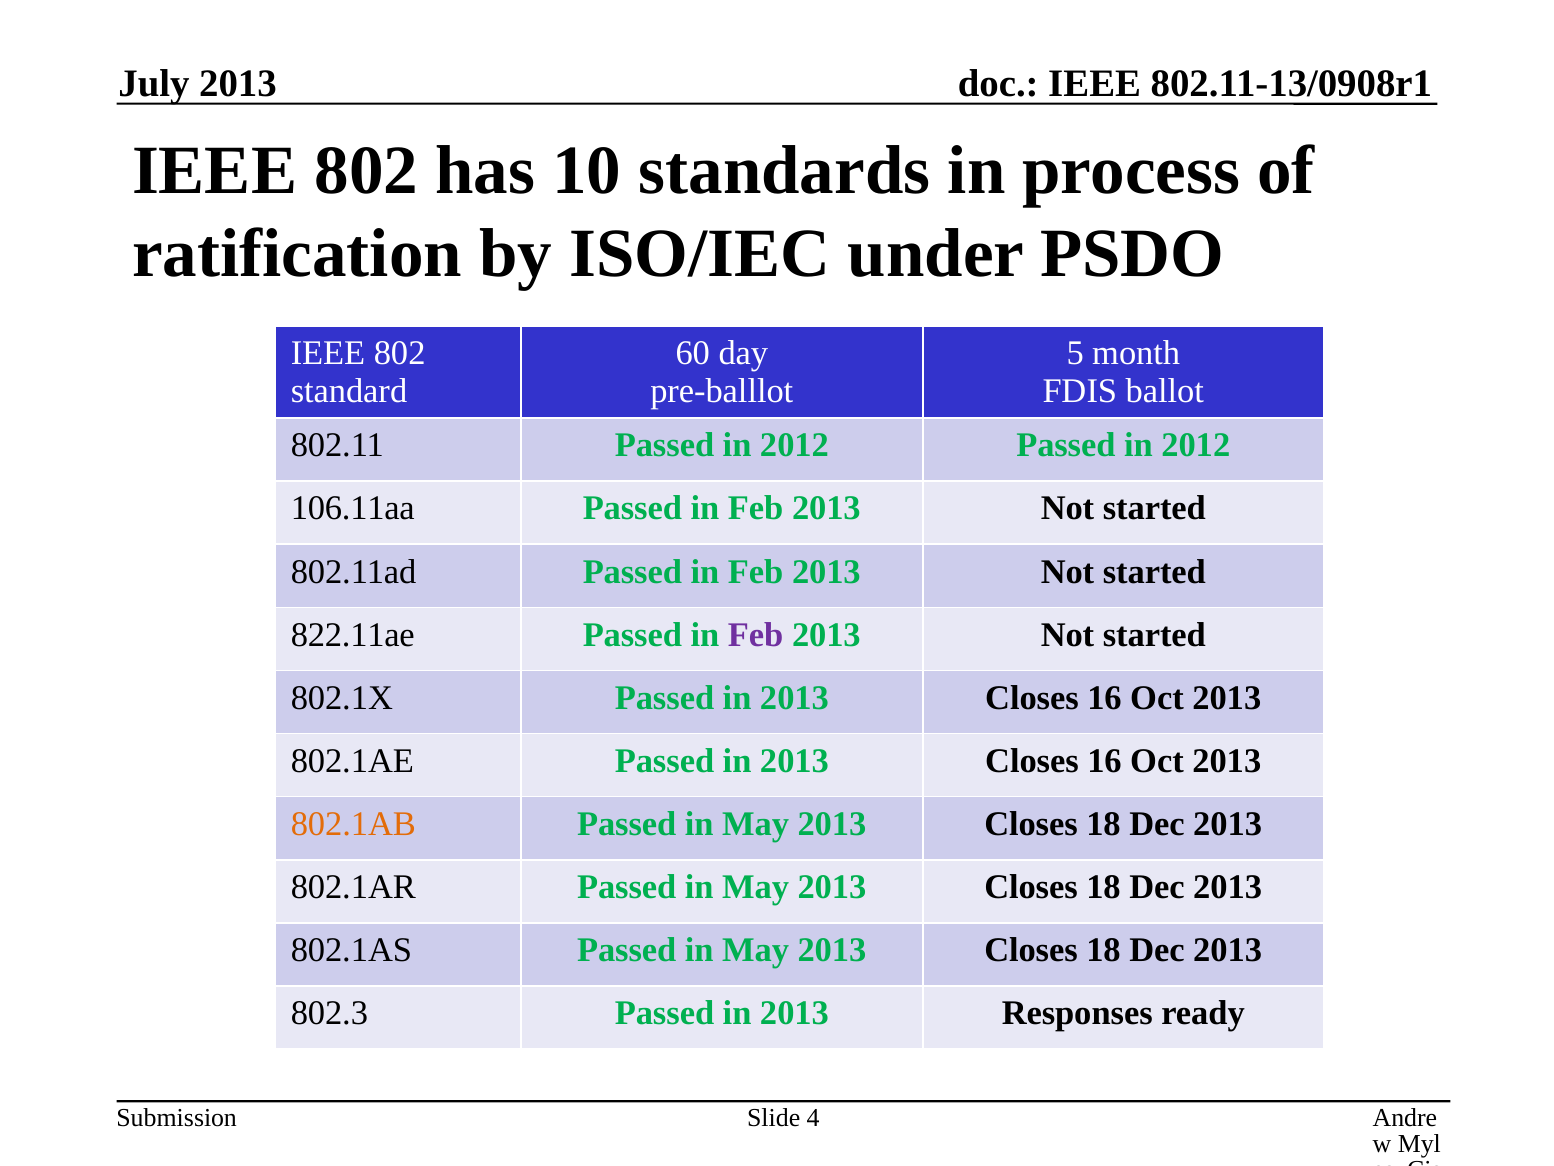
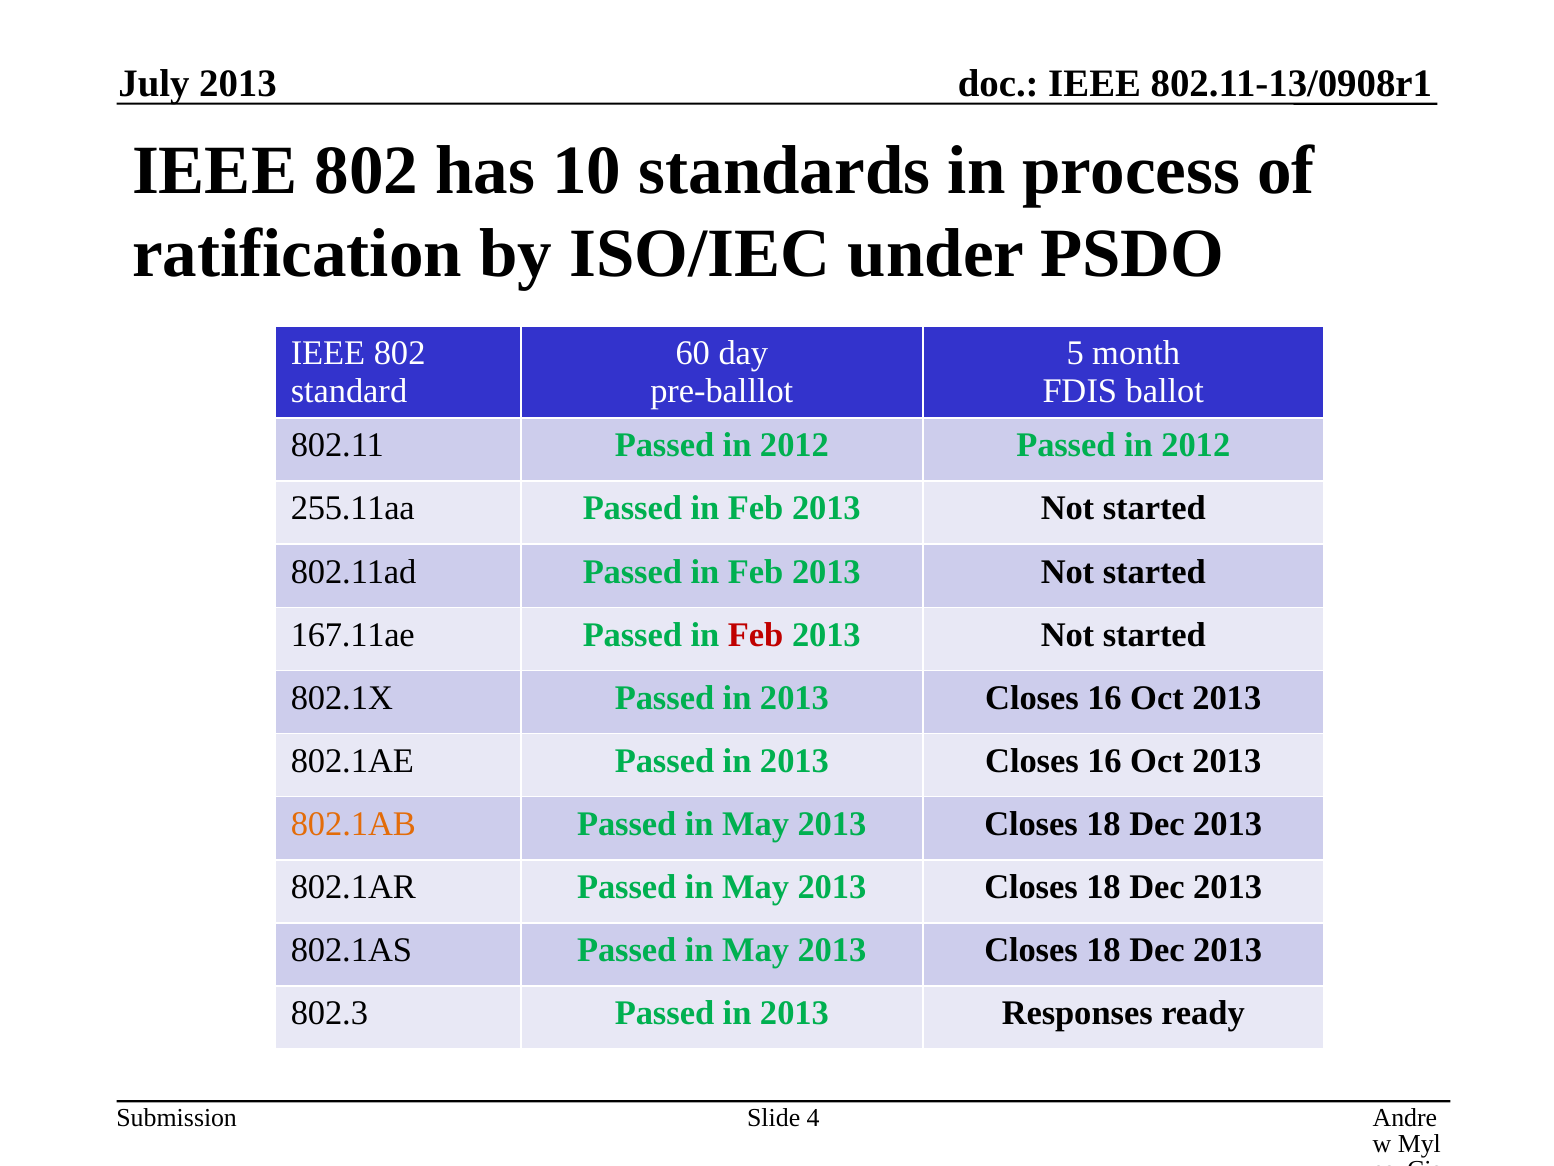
106.11aa: 106.11aa -> 255.11aa
822.11ae: 822.11ae -> 167.11ae
Feb at (756, 634) colour: purple -> red
